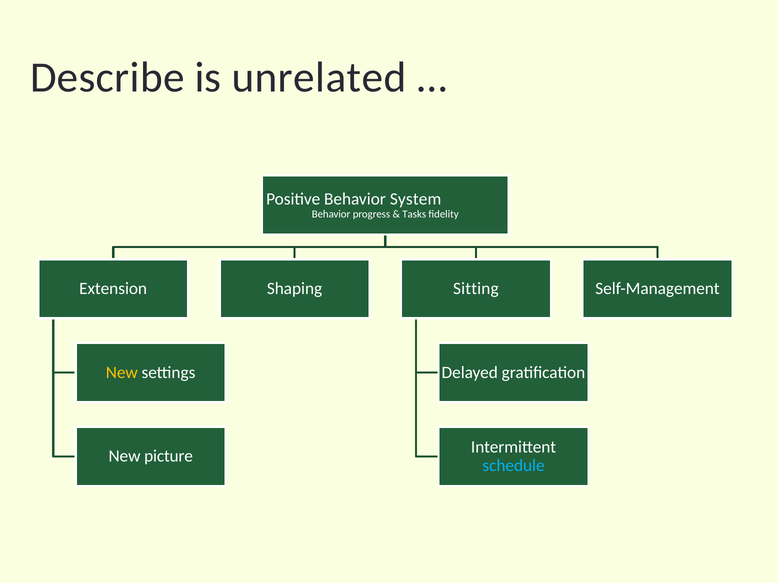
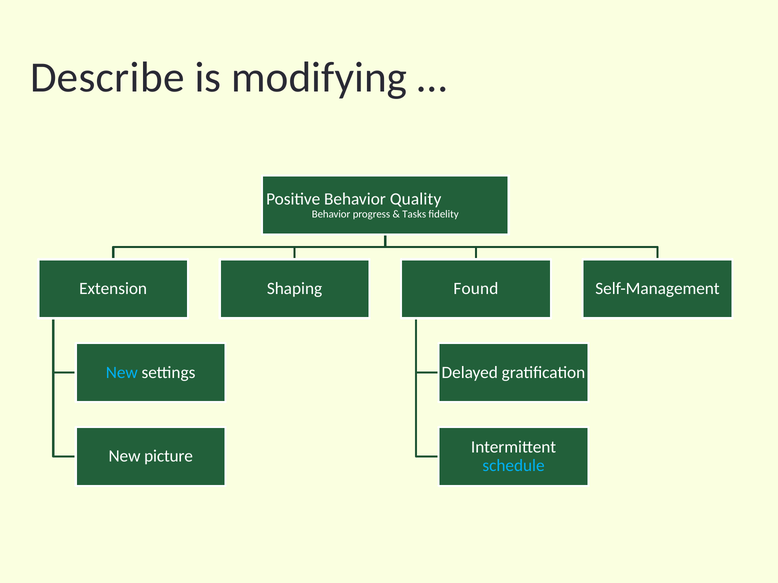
unrelated: unrelated -> modifying
System: System -> Quality
Sitting: Sitting -> Found
New at (122, 373) colour: yellow -> light blue
